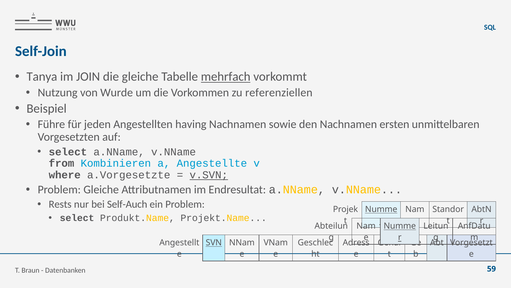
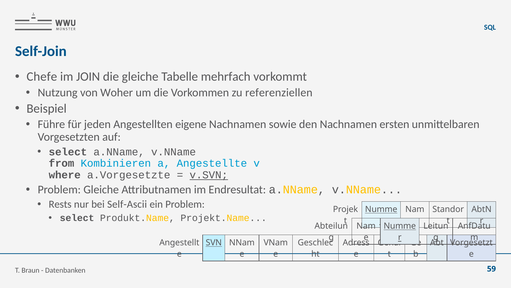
Tanya: Tanya -> Chefe
mehrfach underline: present -> none
Wurde: Wurde -> Woher
having: having -> eigene
Self-Auch: Self-Auch -> Self-Ascii
